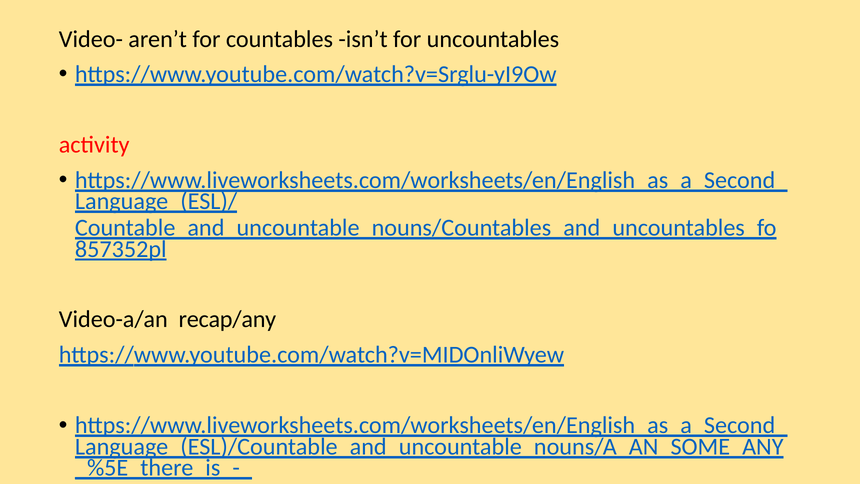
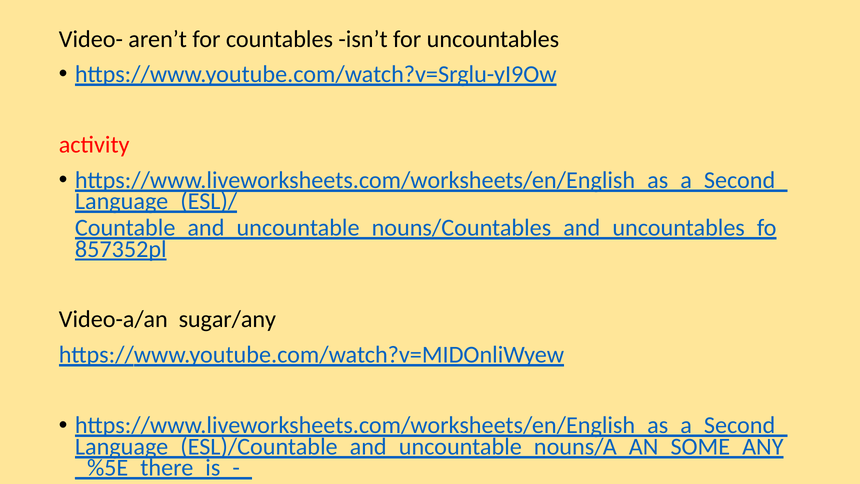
recap/any: recap/any -> sugar/any
